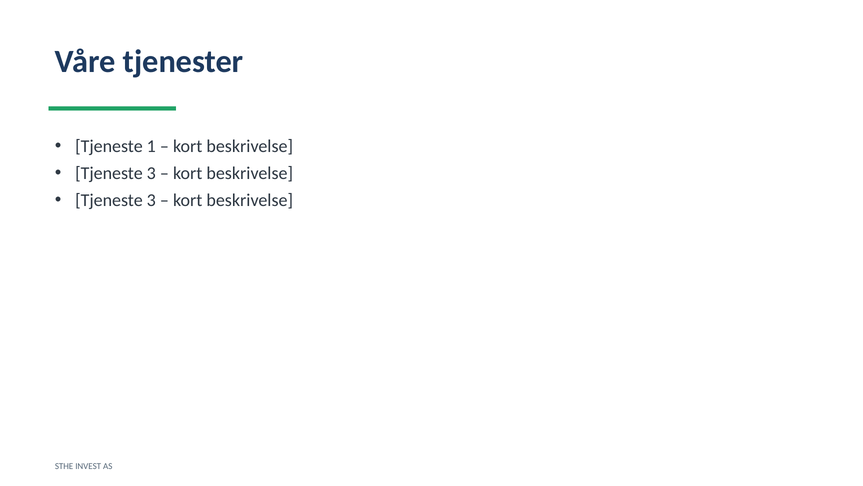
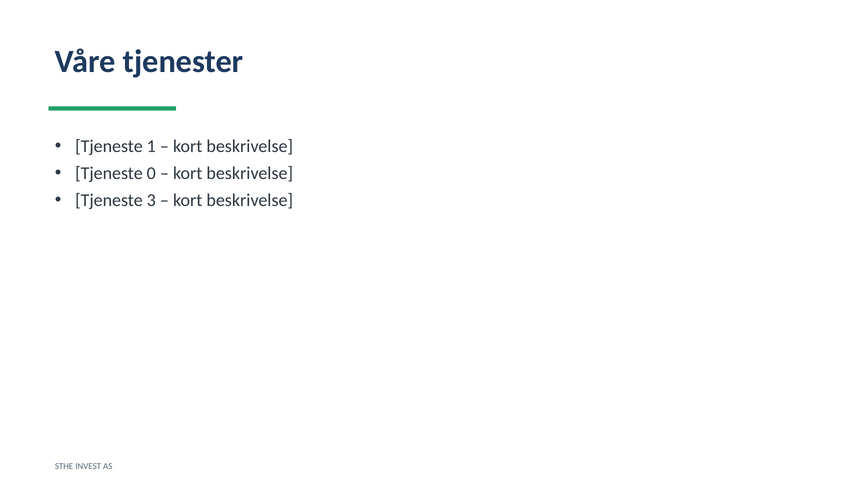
3 at (151, 173): 3 -> 0
